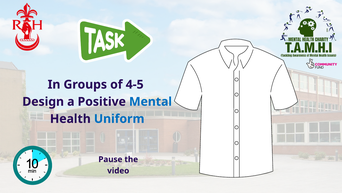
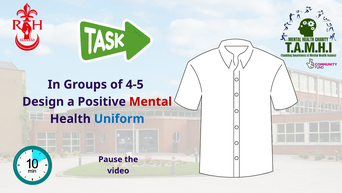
Mental colour: blue -> red
